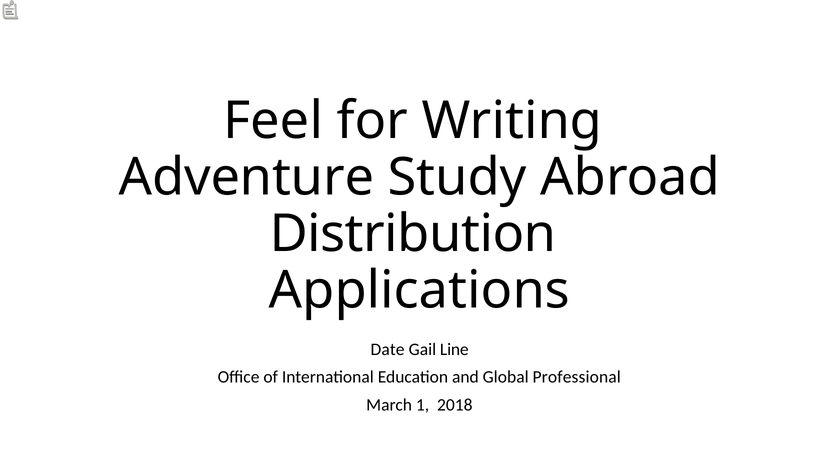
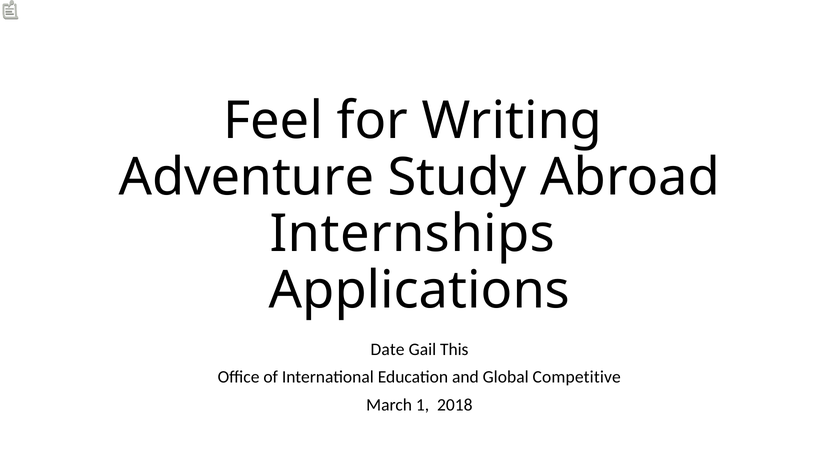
Distribution: Distribution -> Internships
Line: Line -> This
Professional: Professional -> Competitive
